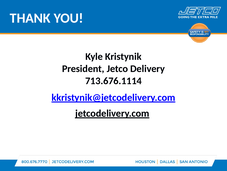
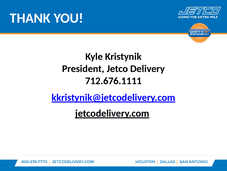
713.676.1114: 713.676.1114 -> 712.676.1111
